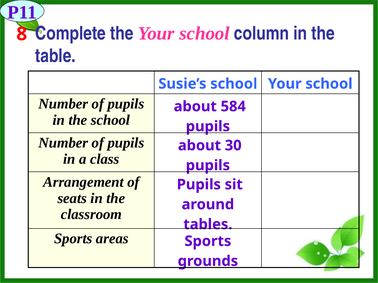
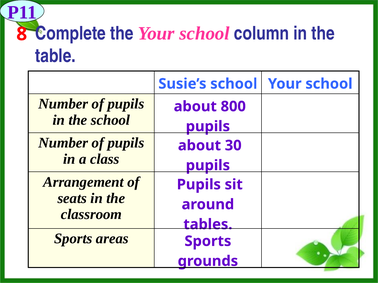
584: 584 -> 800
